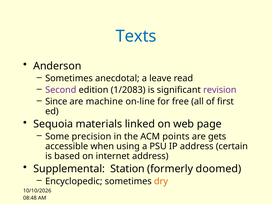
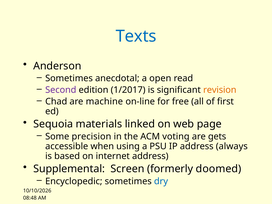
leave: leave -> open
1/2083: 1/2083 -> 1/2017
revision colour: purple -> orange
Since: Since -> Chad
points: points -> voting
certain: certain -> always
Station: Station -> Screen
dry colour: orange -> blue
